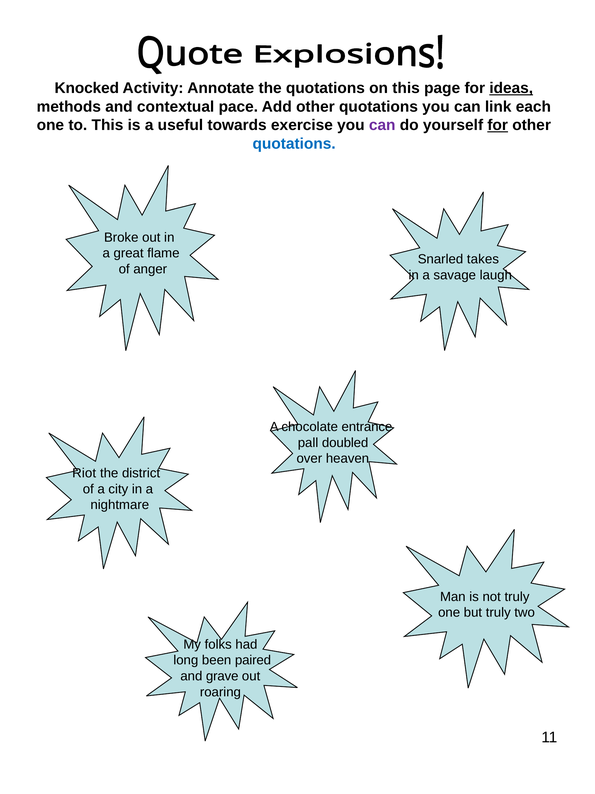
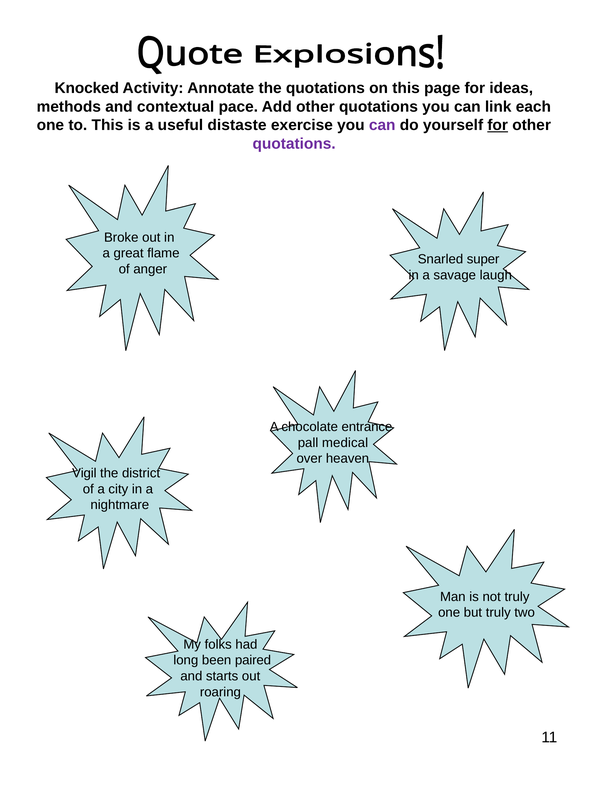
ideas underline: present -> none
towards: towards -> distaste
quotations at (294, 144) colour: blue -> purple
takes: takes -> super
doubled: doubled -> medical
Riot: Riot -> Vigil
grave: grave -> starts
